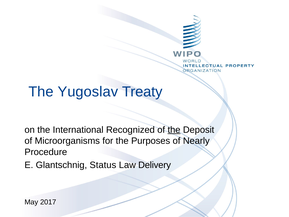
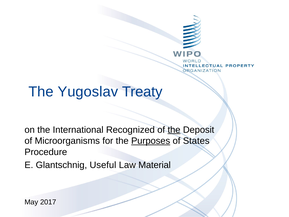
Purposes underline: none -> present
Nearly: Nearly -> States
Status: Status -> Useful
Delivery: Delivery -> Material
